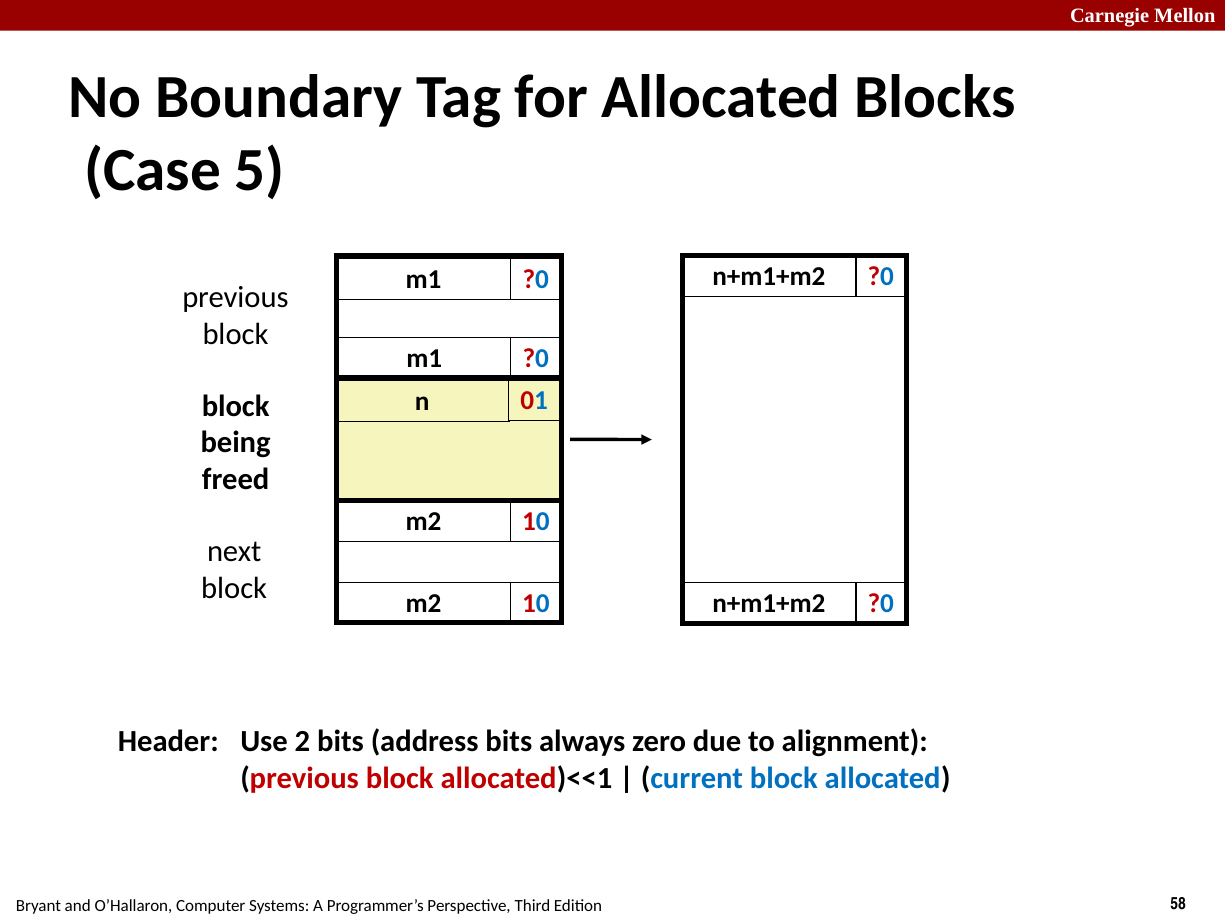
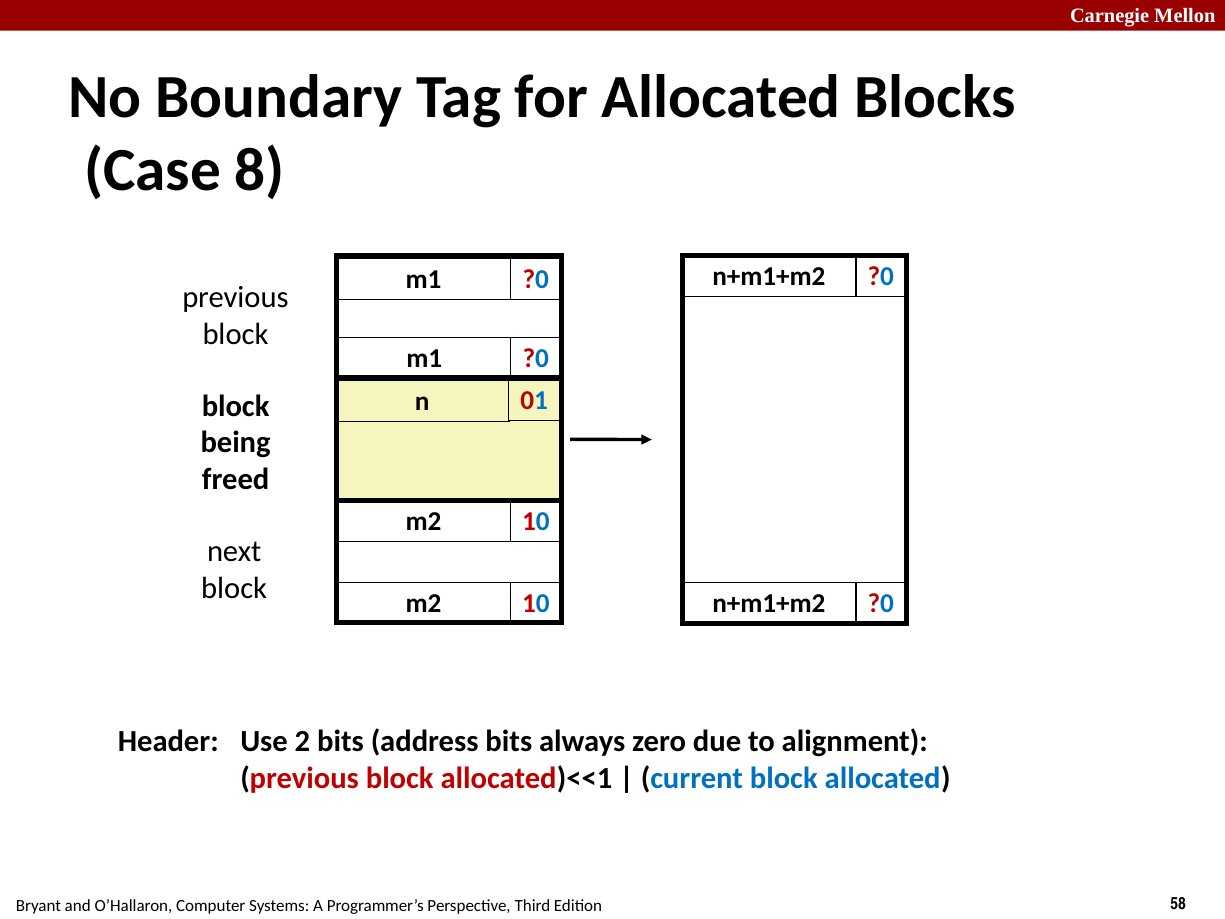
5: 5 -> 8
